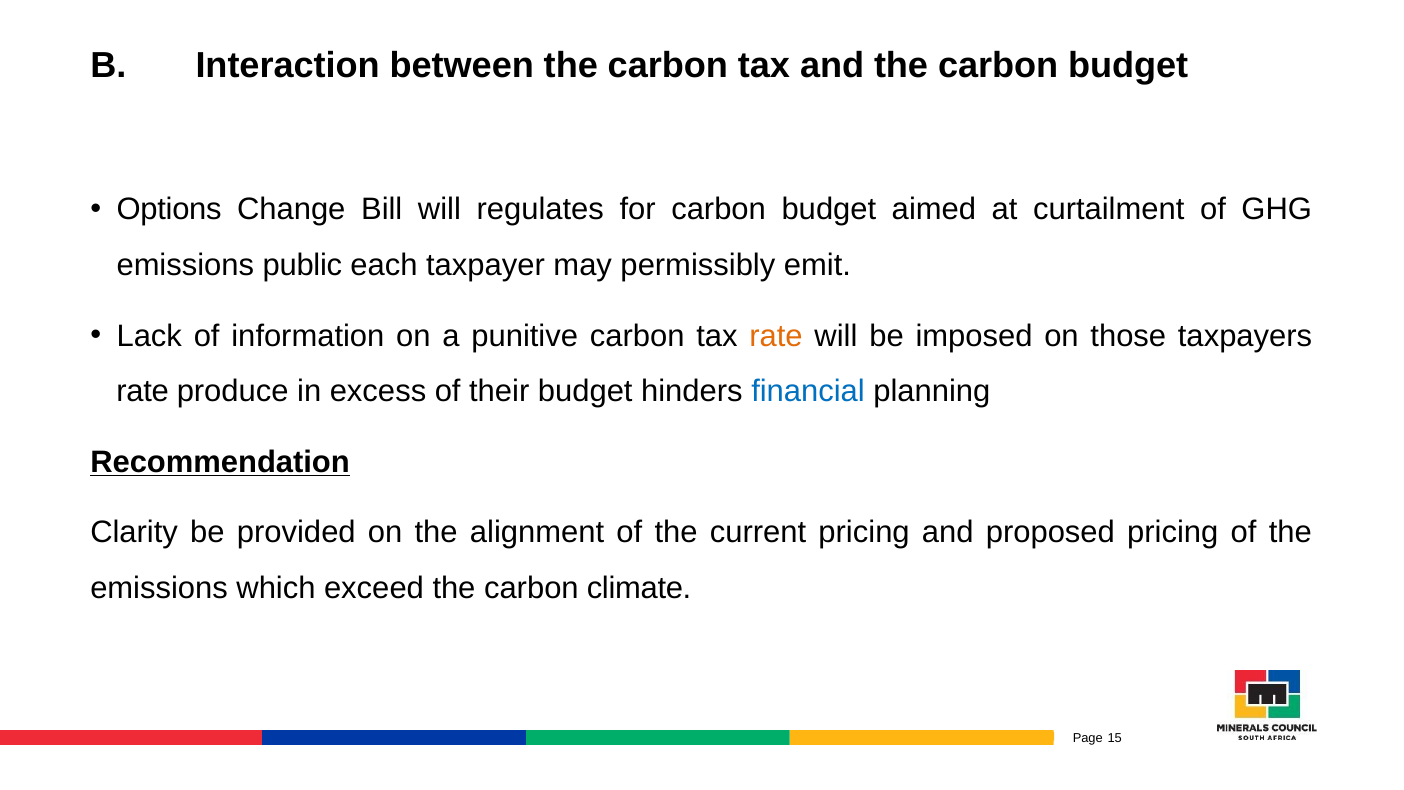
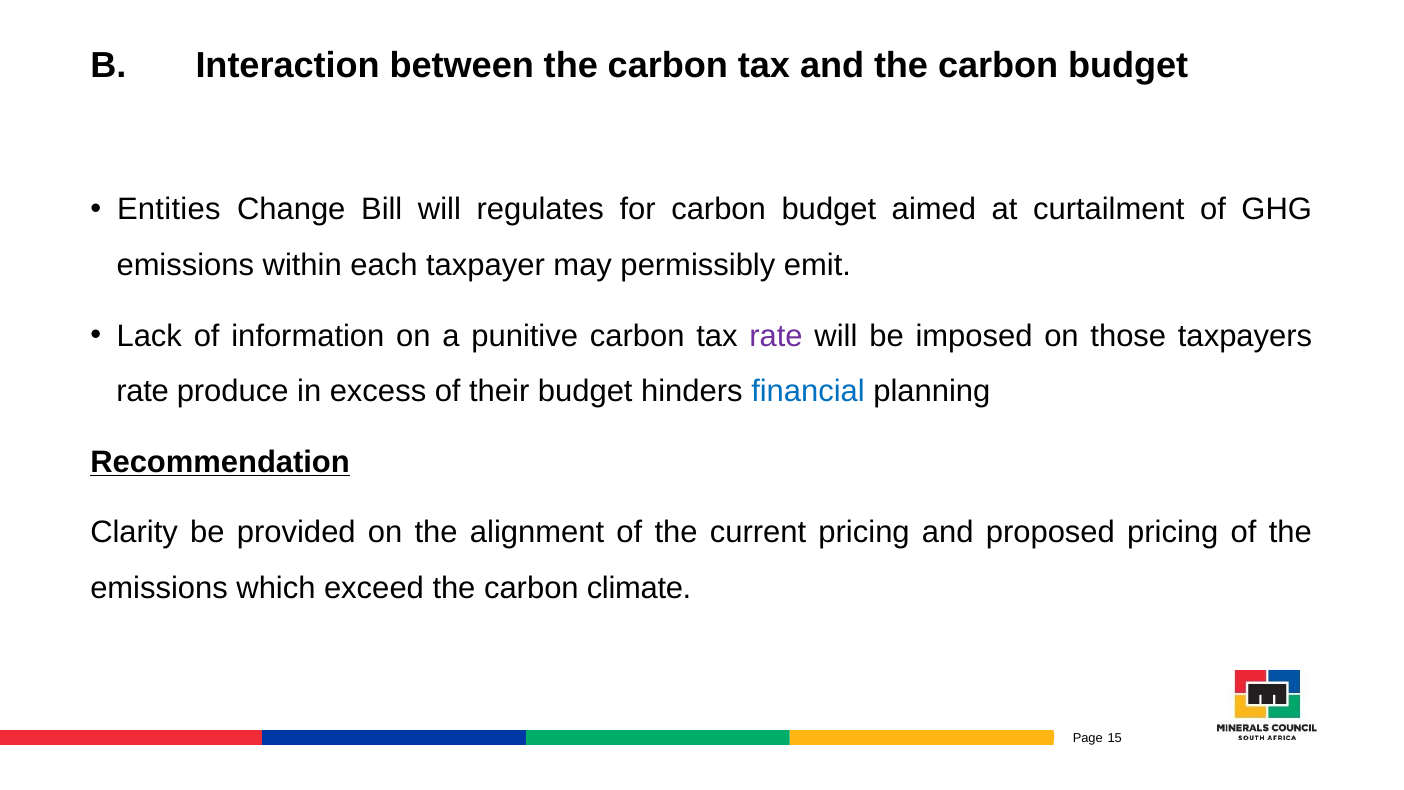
Options: Options -> Entities
public: public -> within
rate at (776, 336) colour: orange -> purple
